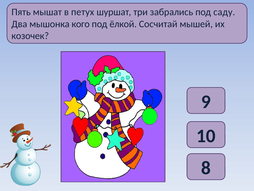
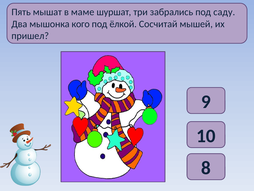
петух: петух -> маме
козочек: козочек -> пришел
